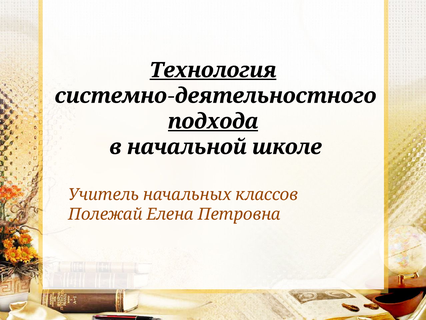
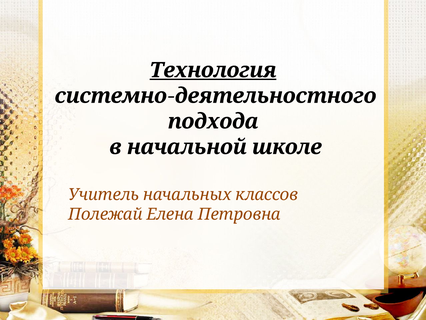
подхода underline: present -> none
